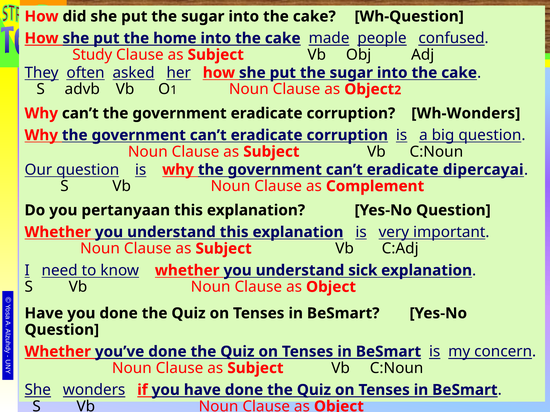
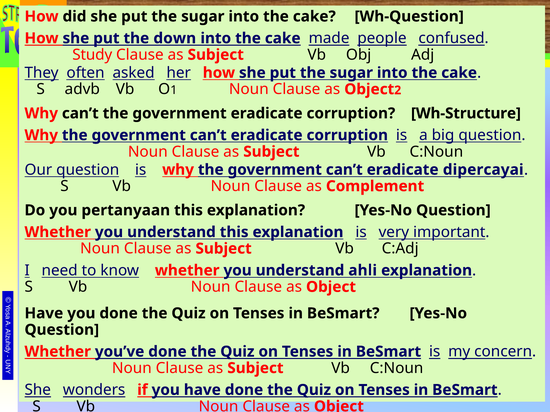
home: home -> down
Wh-Wonders: Wh-Wonders -> Wh-Structure
sick: sick -> ahli
